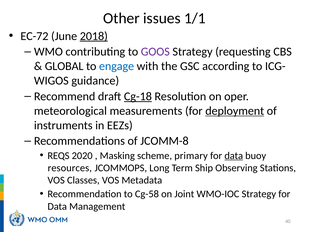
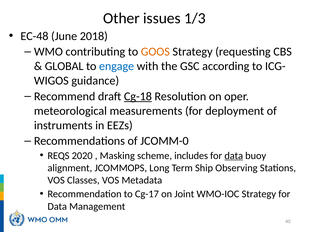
1/1: 1/1 -> 1/3
EC-72: EC-72 -> EC-48
2018 underline: present -> none
GOOS colour: purple -> orange
deployment underline: present -> none
JCOMM-8: JCOMM-8 -> JCOMM-0
primary: primary -> includes
resources: resources -> alignment
Cg-58: Cg-58 -> Cg-17
